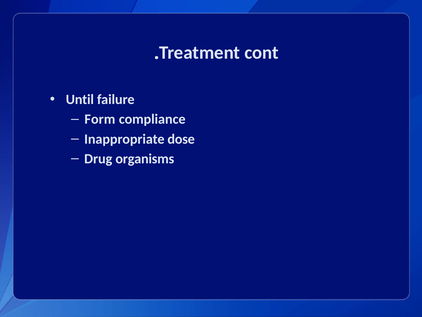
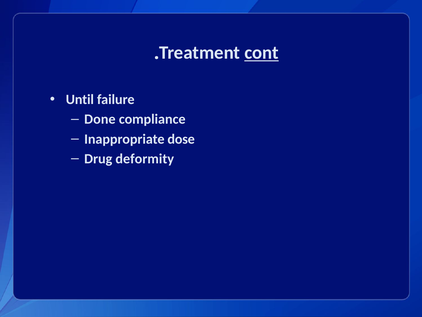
cont underline: none -> present
Form: Form -> Done
organisms: organisms -> deformity
